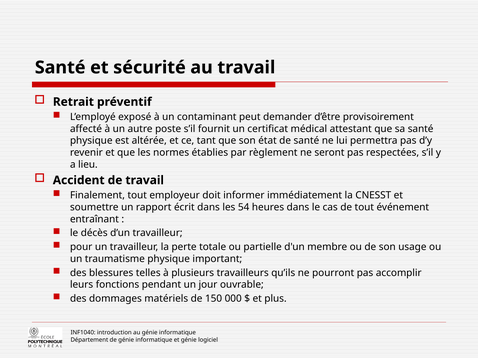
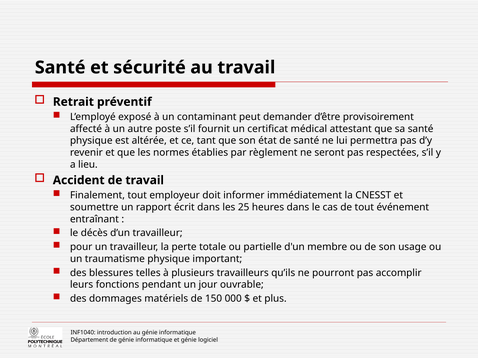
54: 54 -> 25
